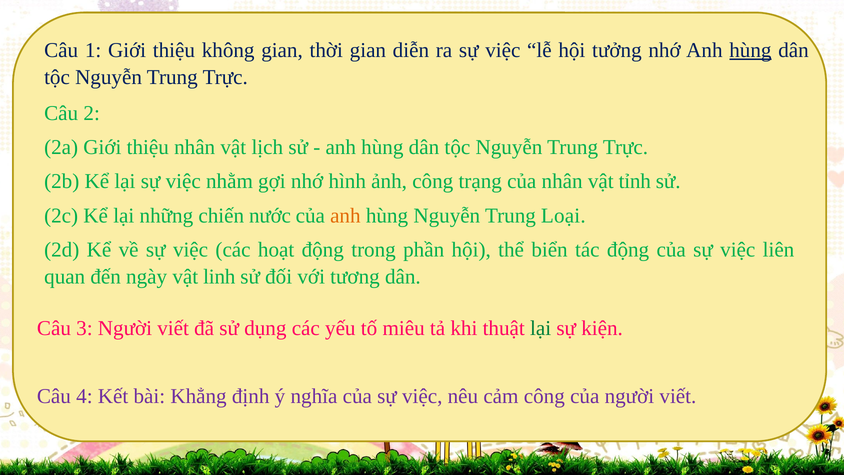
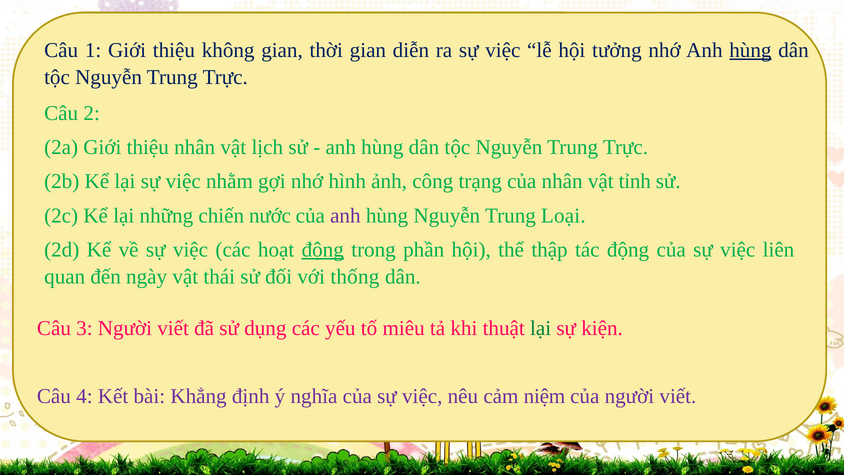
anh at (345, 215) colour: orange -> purple
động at (323, 250) underline: none -> present
biển: biển -> thập
linh: linh -> thái
tương: tương -> thống
cảm công: công -> niệm
